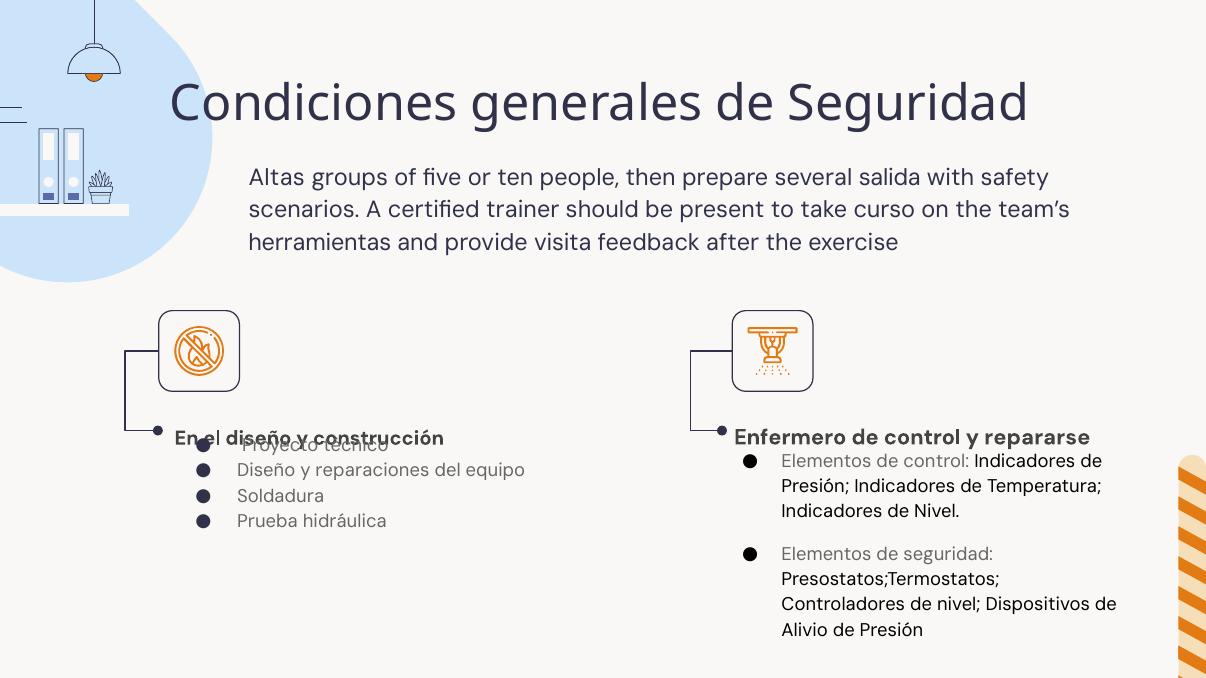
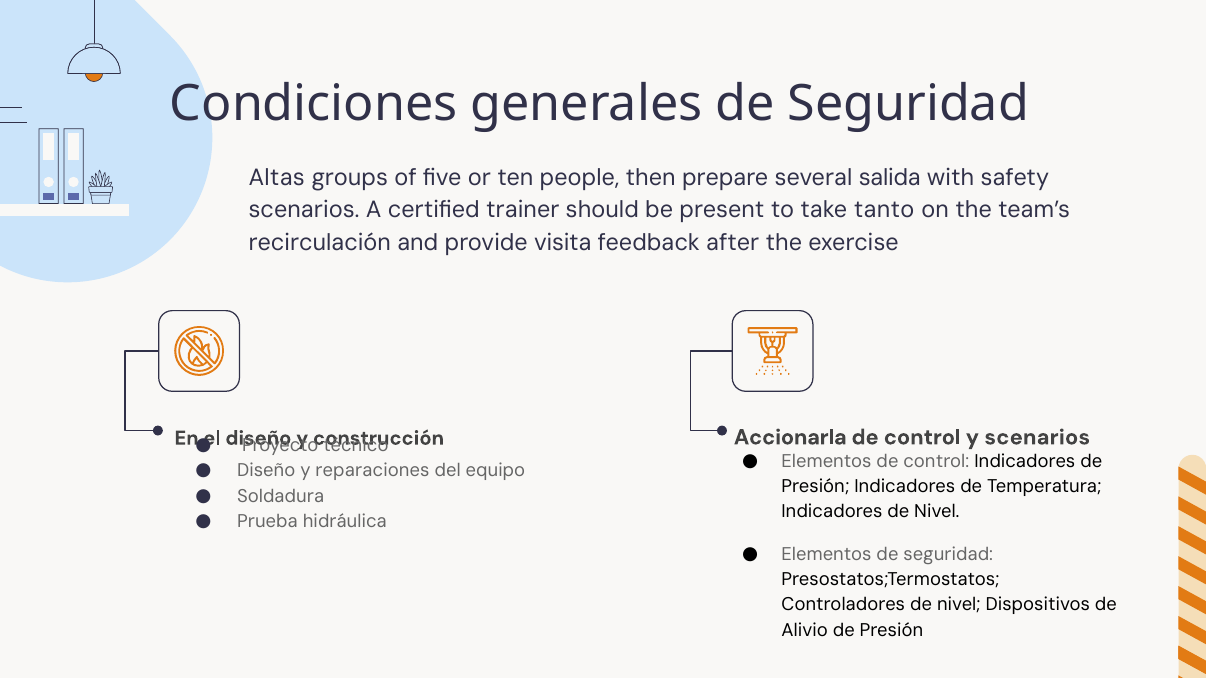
curso: curso -> tanto
herramientas: herramientas -> recirculación
Enfermero: Enfermero -> Accionarla
y repararse: repararse -> scenarios
